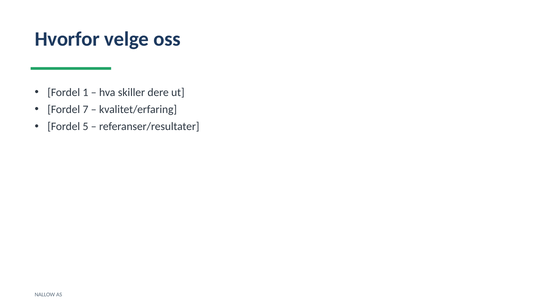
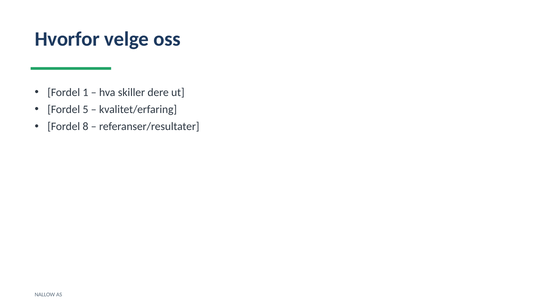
7: 7 -> 5
5: 5 -> 8
